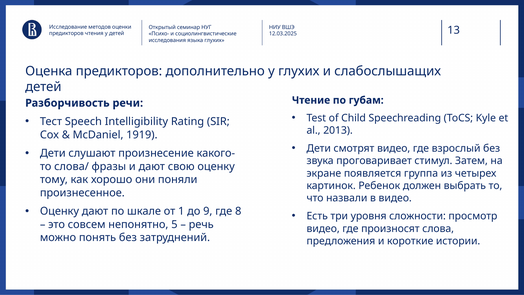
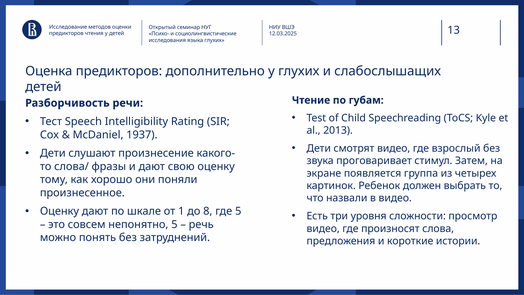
1919: 1919 -> 1937
9: 9 -> 8
где 8: 8 -> 5
